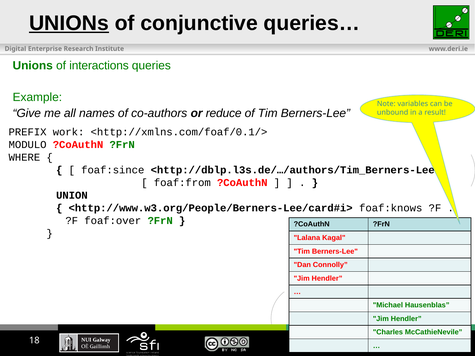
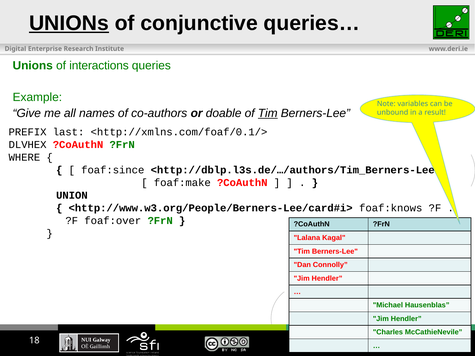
reduce: reduce -> doable
Tim at (268, 113) underline: none -> present
work: work -> last
MODULO: MODULO -> DLVHEX
foaf:from: foaf:from -> foaf:make
